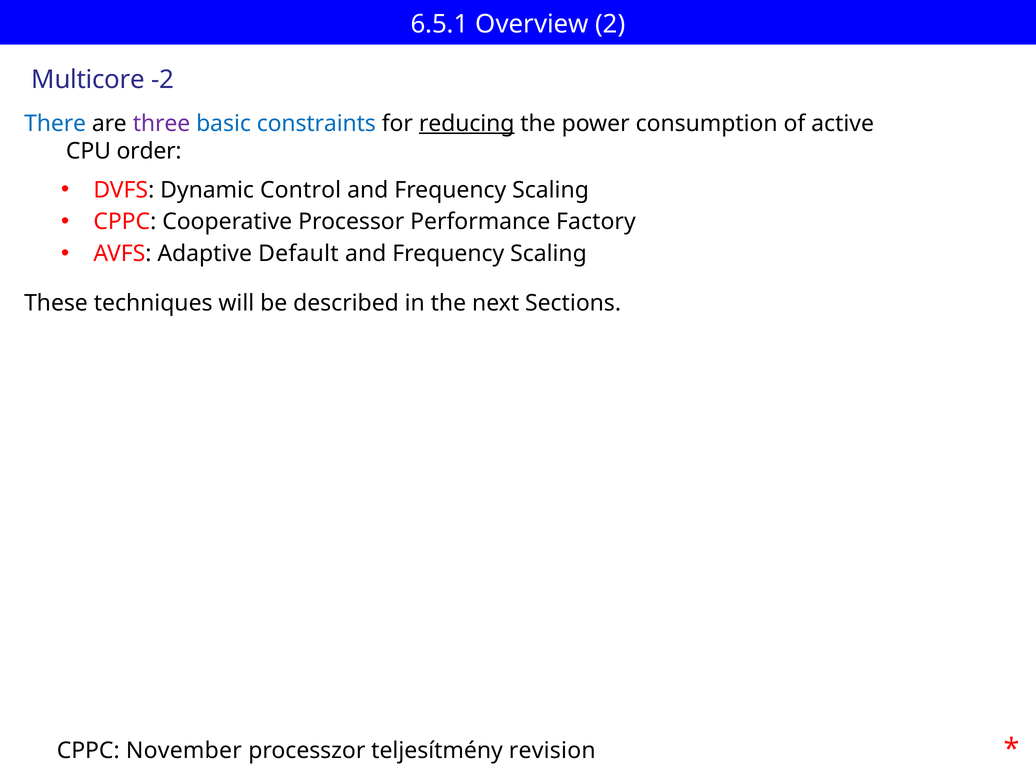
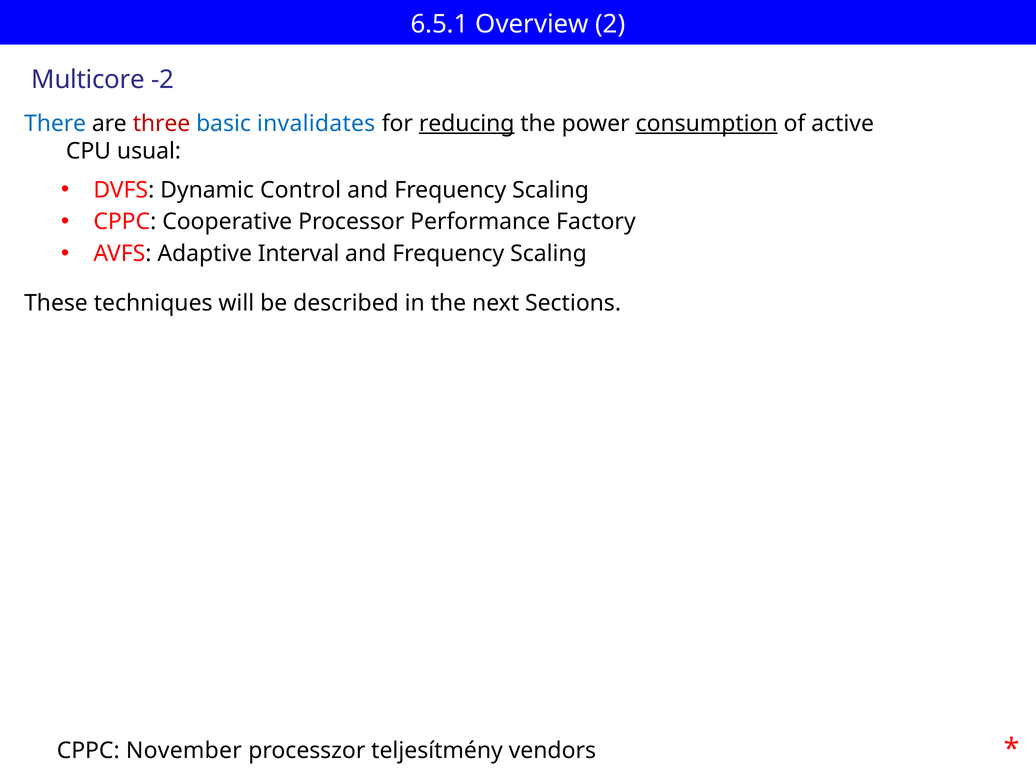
three colour: purple -> red
constraints: constraints -> invalidates
consumption underline: none -> present
order: order -> usual
Default: Default -> Interval
revision: revision -> vendors
